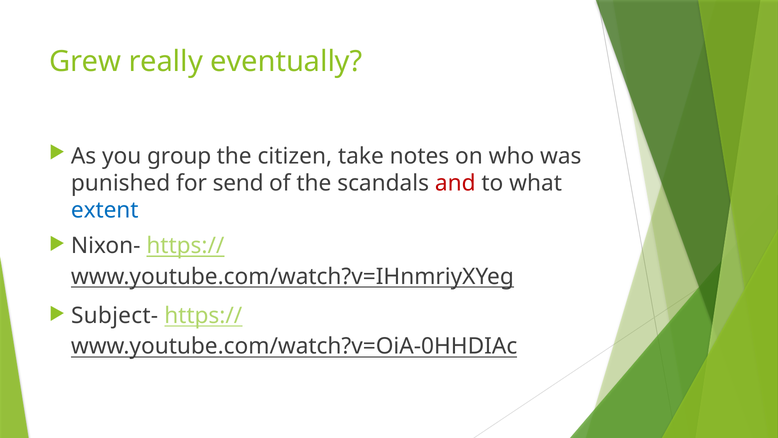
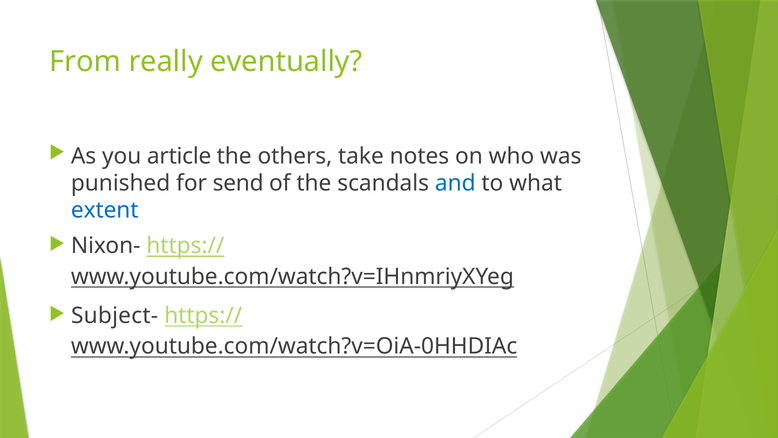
Grew: Grew -> From
group: group -> article
citizen: citizen -> others
and colour: red -> blue
